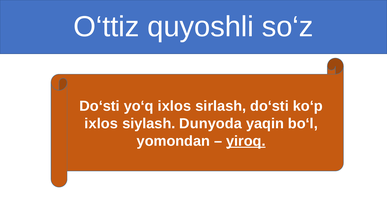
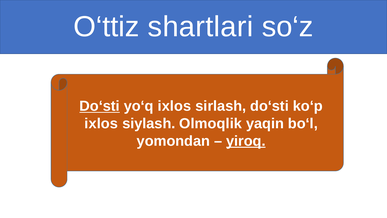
quyoshli: quyoshli -> shartlari
Do‘sti at (100, 106) underline: none -> present
Dunyoda: Dunyoda -> Olmoqlik
